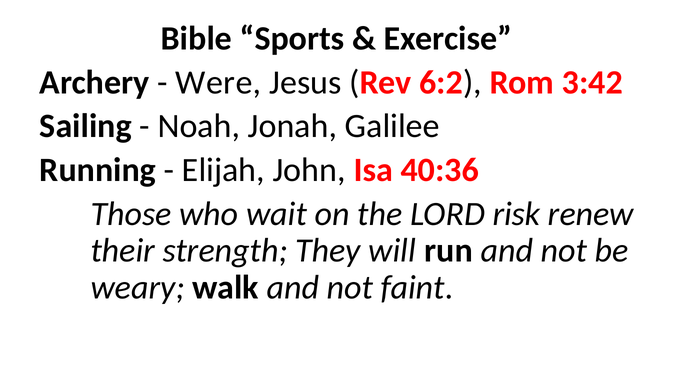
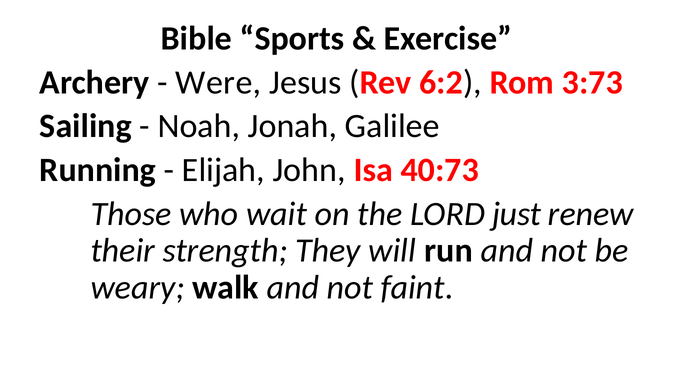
3:42: 3:42 -> 3:73
40:36: 40:36 -> 40:73
risk: risk -> just
